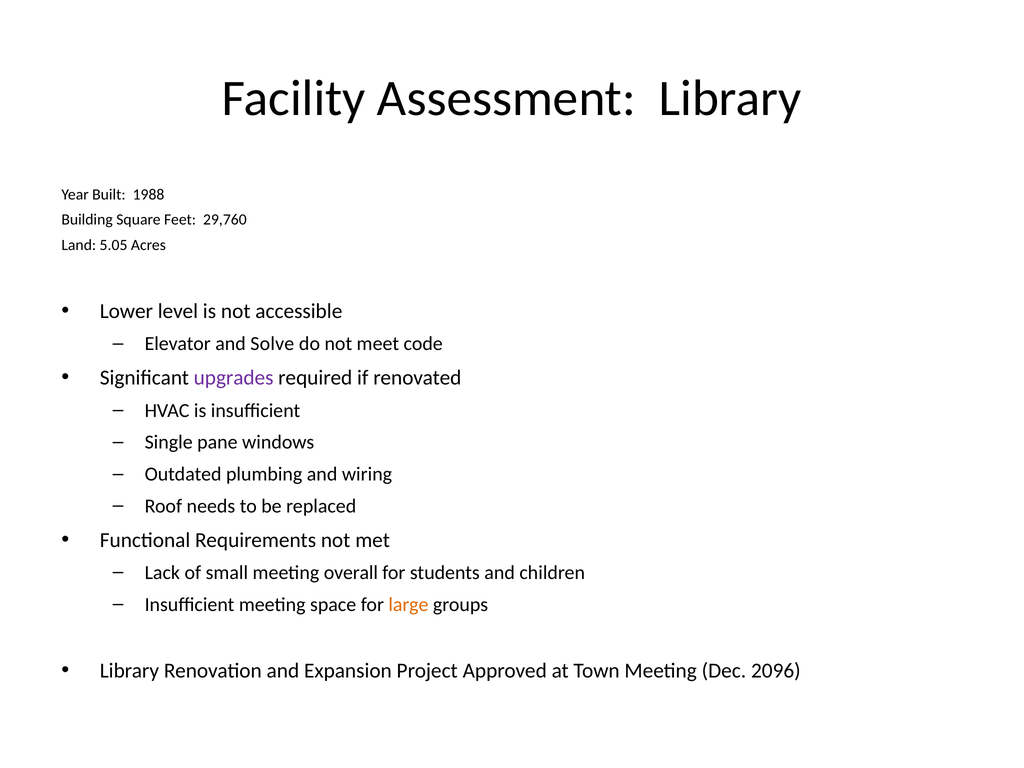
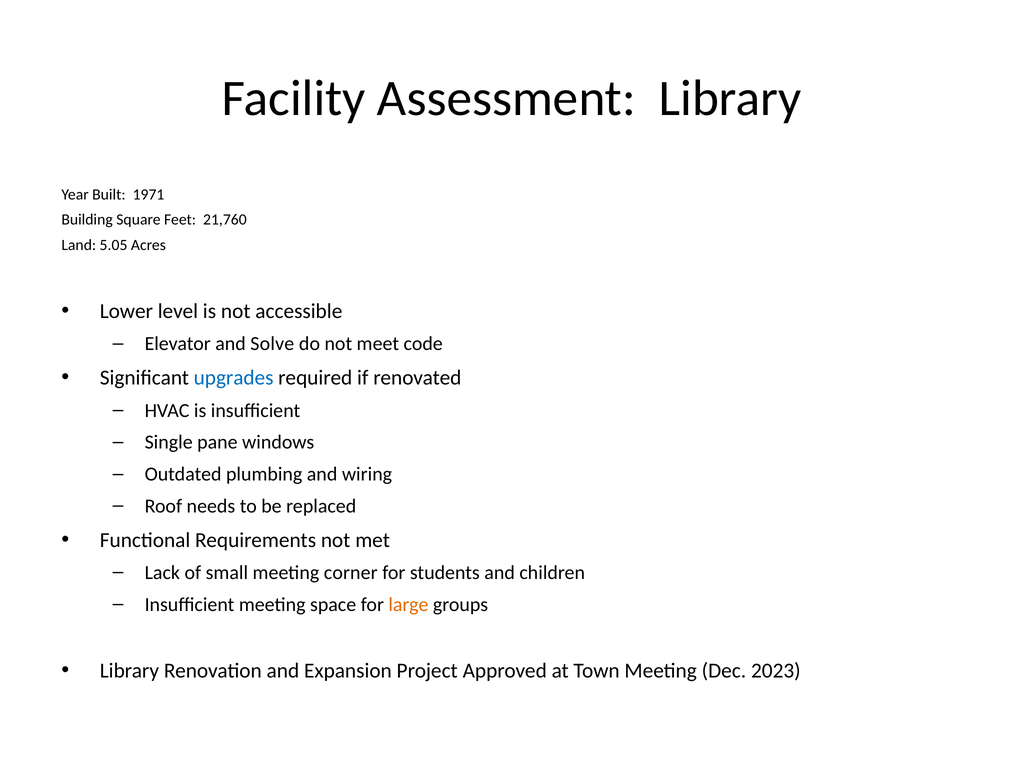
1988: 1988 -> 1971
29,760: 29,760 -> 21,760
upgrades colour: purple -> blue
overall: overall -> corner
2096: 2096 -> 2023
